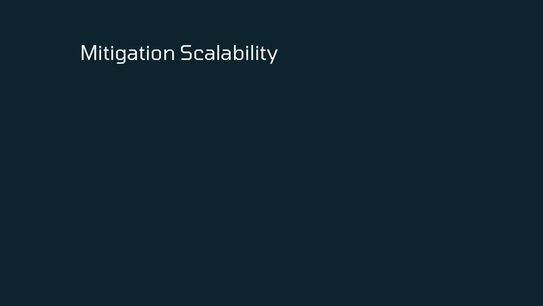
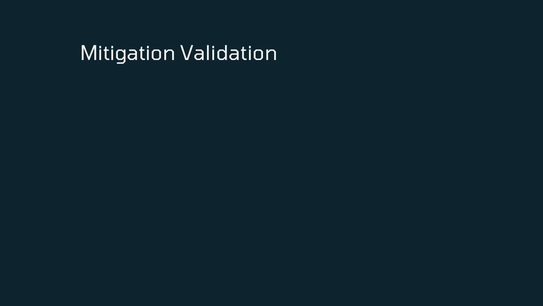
Scalability: Scalability -> Validation
